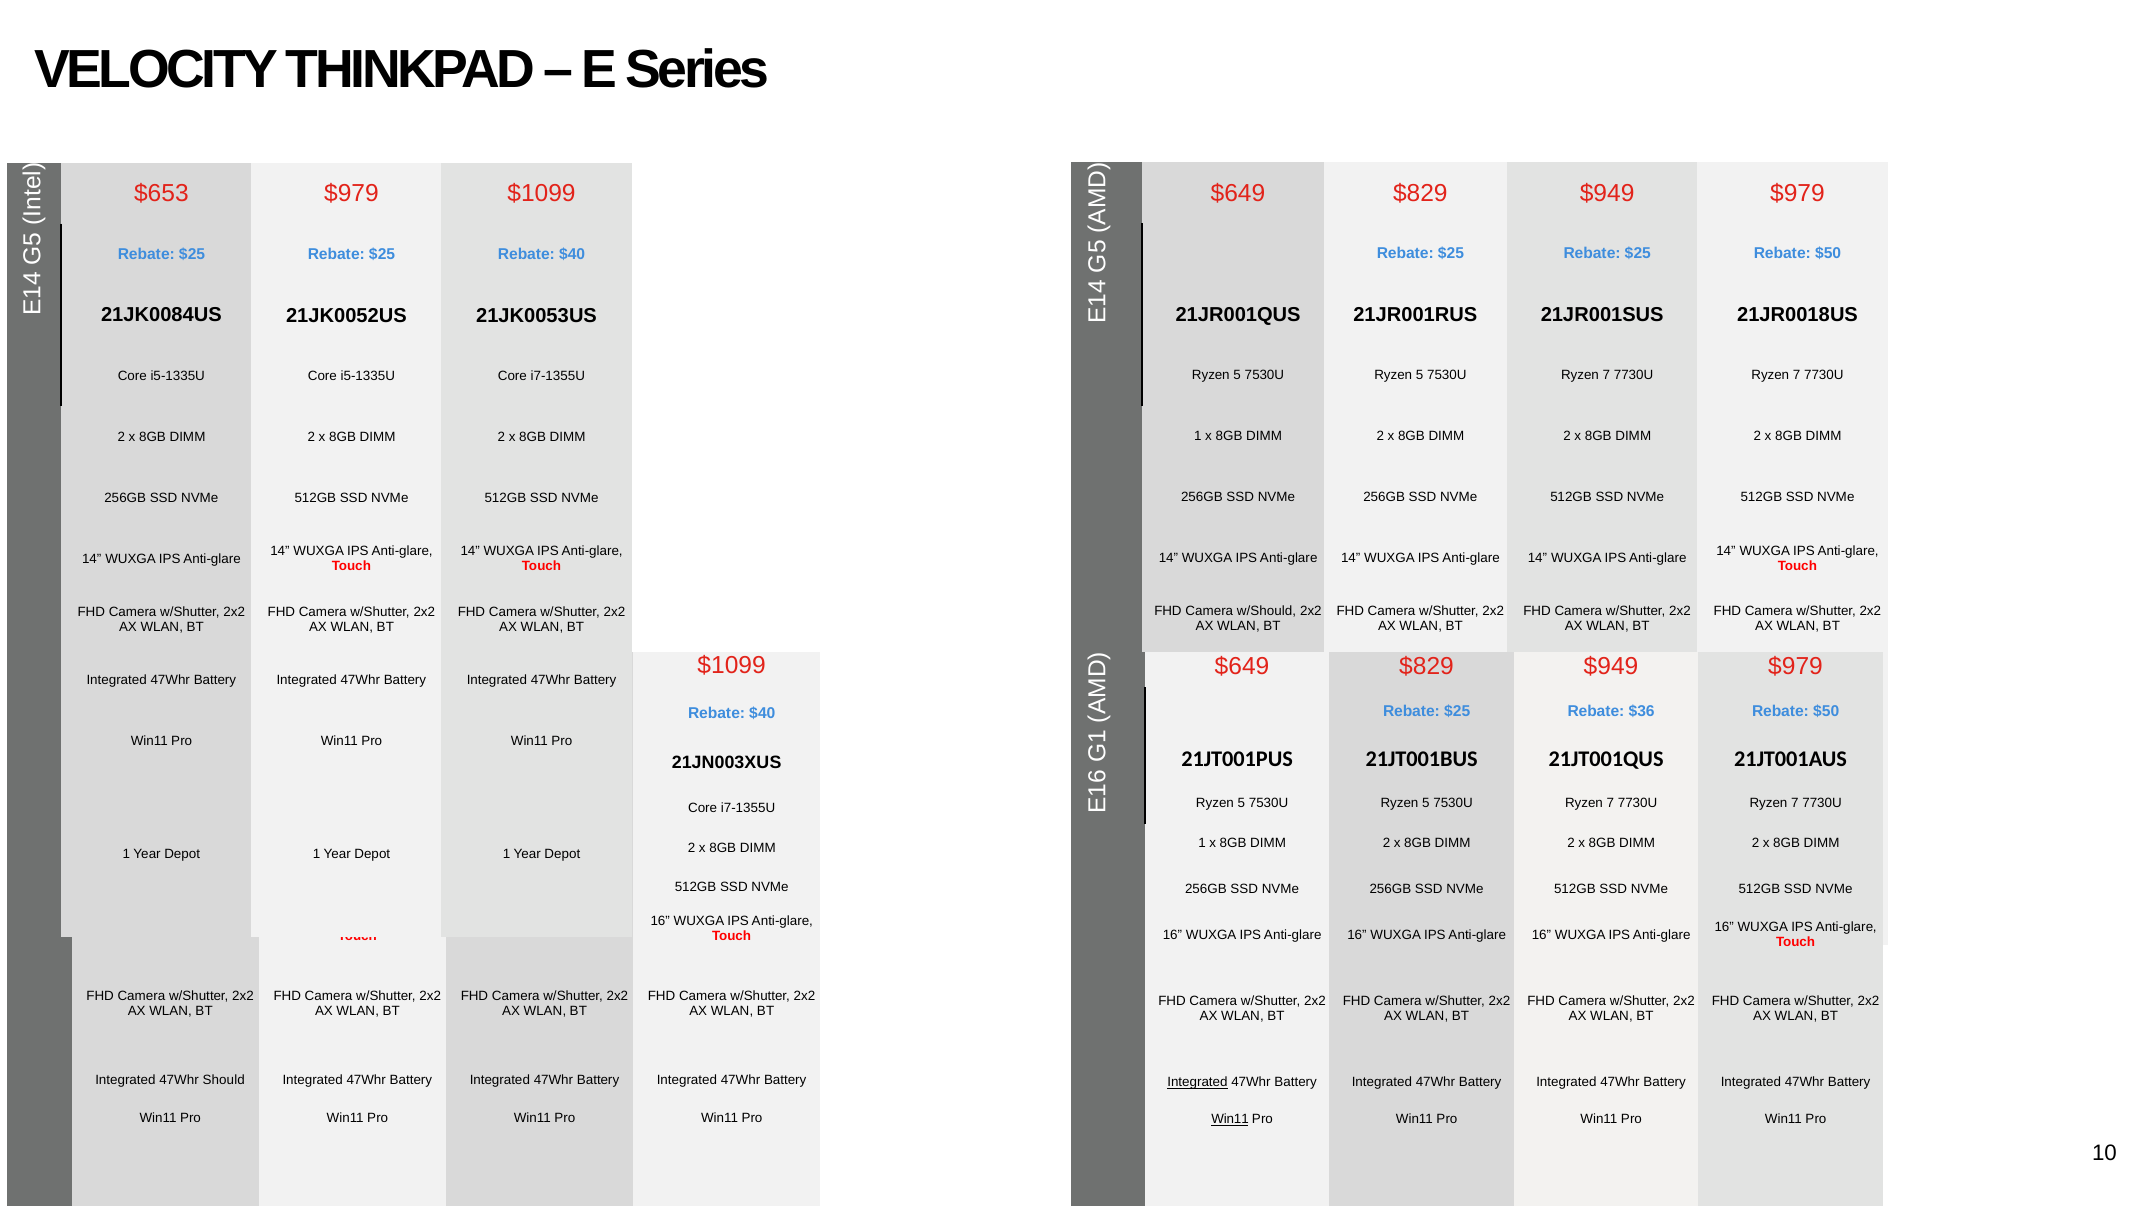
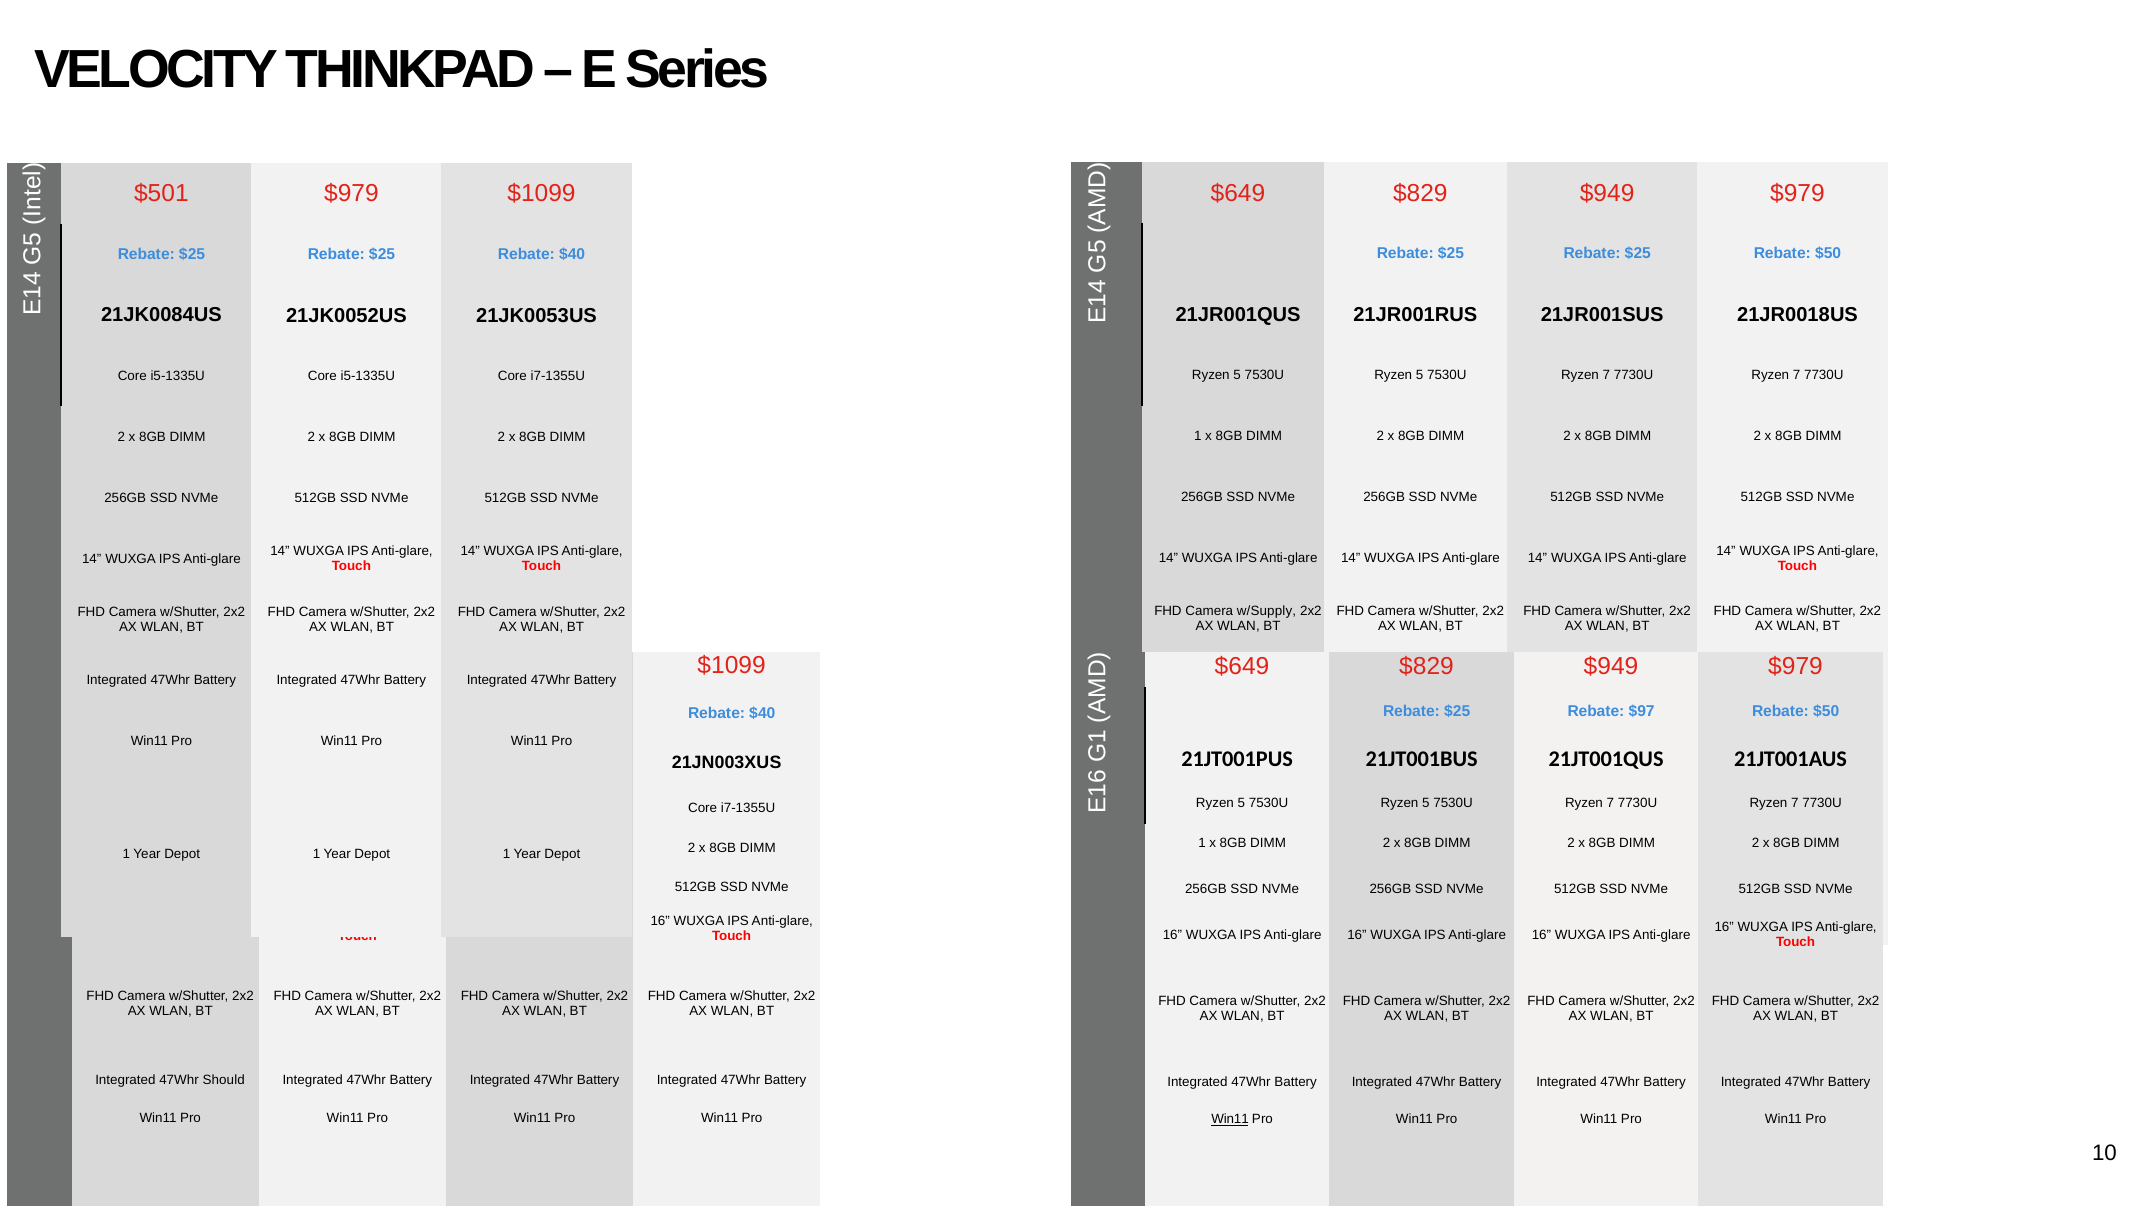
$653: $653 -> $501
w/Should: w/Should -> w/Supply
$36: $36 -> $97
Integrated at (1197, 1082) underline: present -> none
